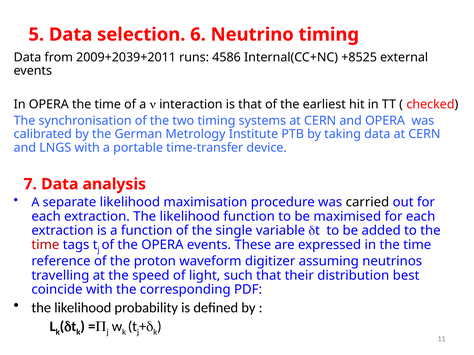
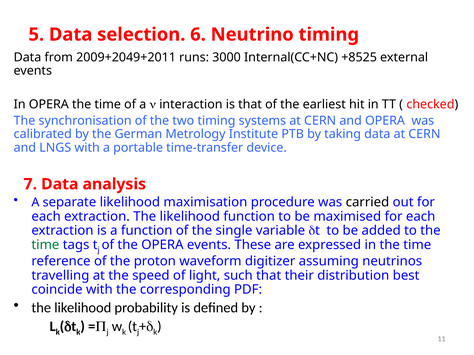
2009+2039+2011: 2009+2039+2011 -> 2009+2049+2011
4586: 4586 -> 3000
time at (45, 245) colour: red -> green
